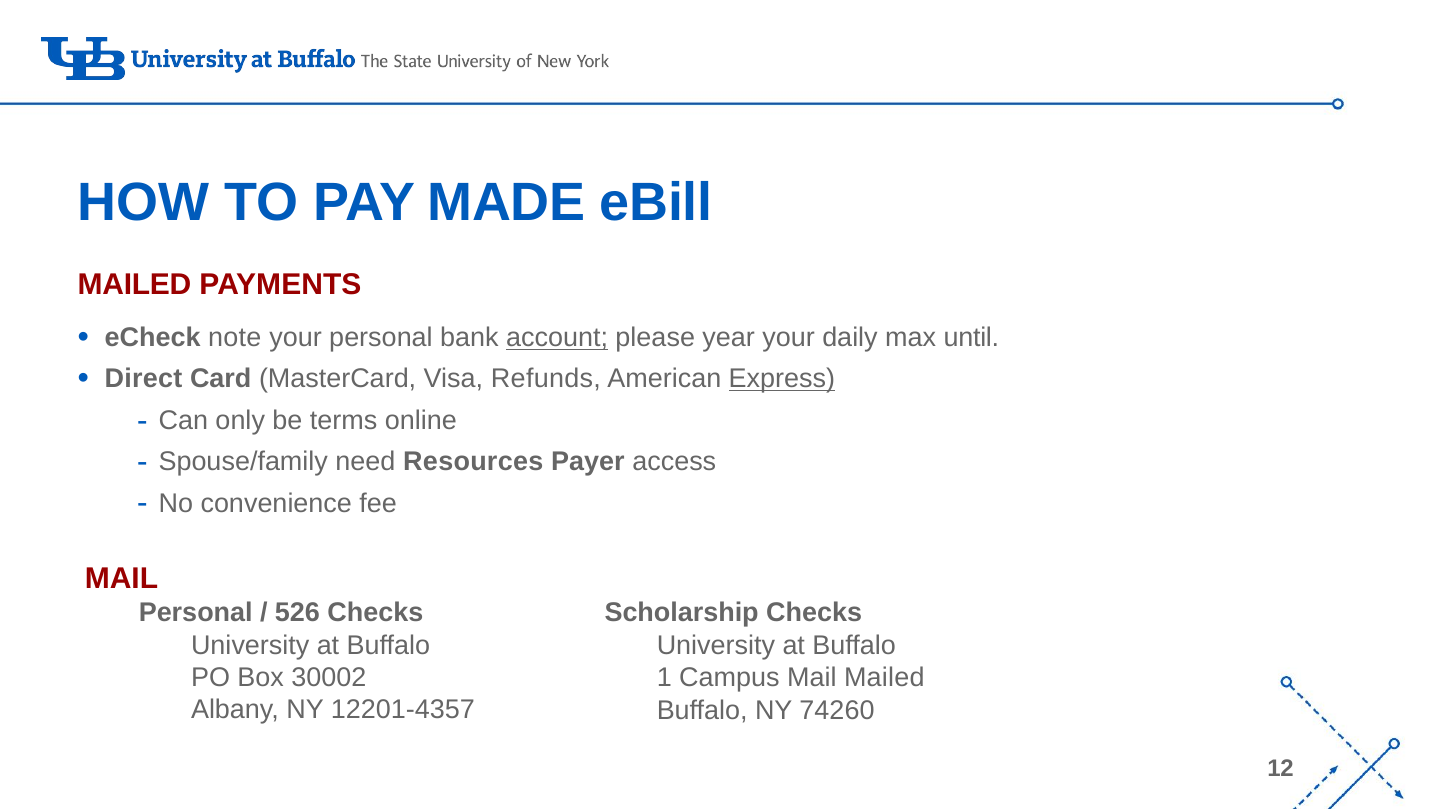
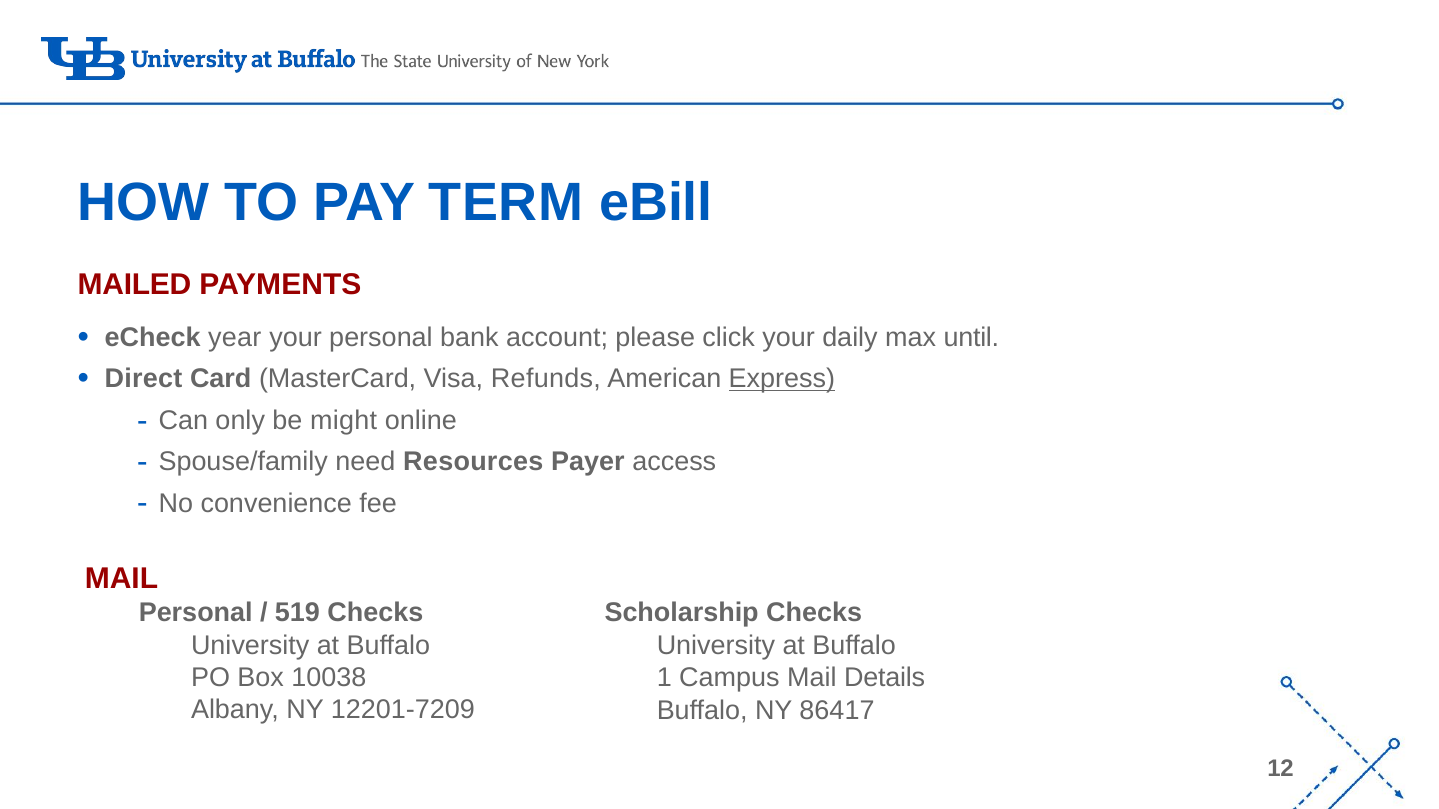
MADE: MADE -> TERM
note: note -> year
account underline: present -> none
year: year -> click
terms: terms -> might
526: 526 -> 519
30002: 30002 -> 10038
Mail Mailed: Mailed -> Details
12201-4357: 12201-4357 -> 12201-7209
74260: 74260 -> 86417
